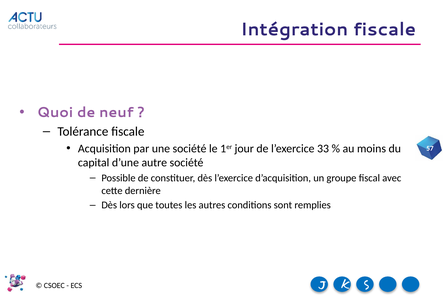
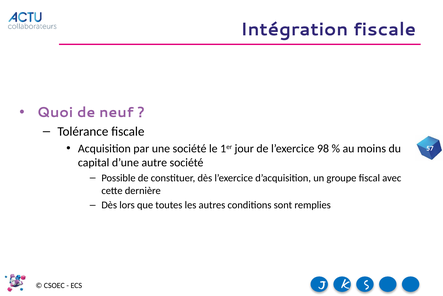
33: 33 -> 98
